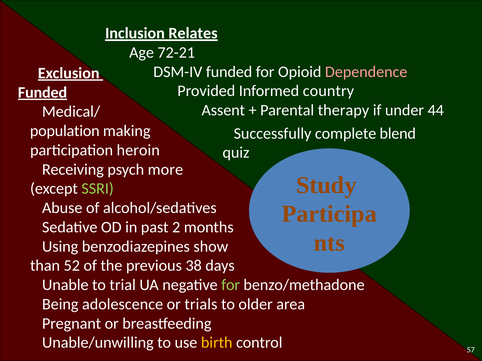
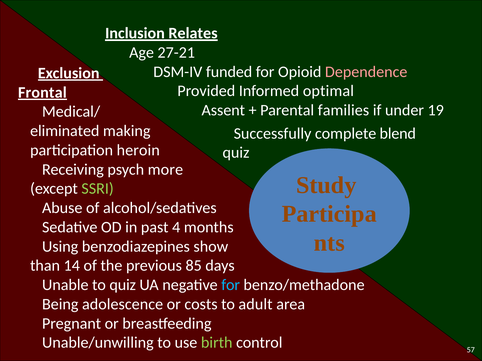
72-21: 72-21 -> 27-21
country: country -> optimal
Funded at (43, 93): Funded -> Frontal
therapy: therapy -> families
44: 44 -> 19
population: population -> eliminated
2: 2 -> 4
52: 52 -> 14
38: 38 -> 85
to trial: trial -> quiz
for at (231, 285) colour: light green -> light blue
trials: trials -> costs
older: older -> adult
birth colour: yellow -> light green
